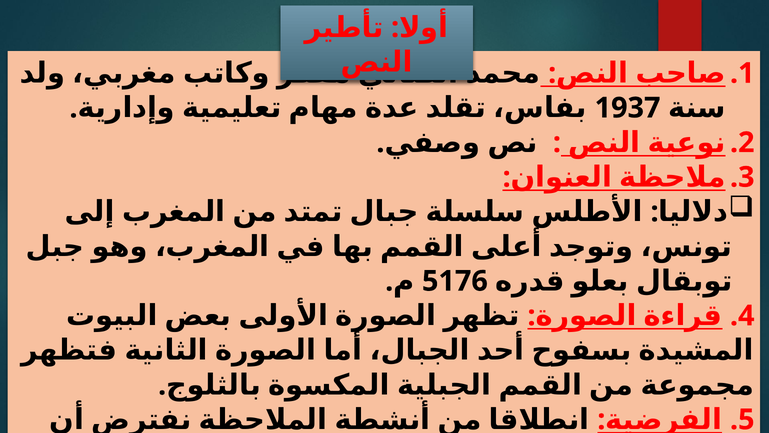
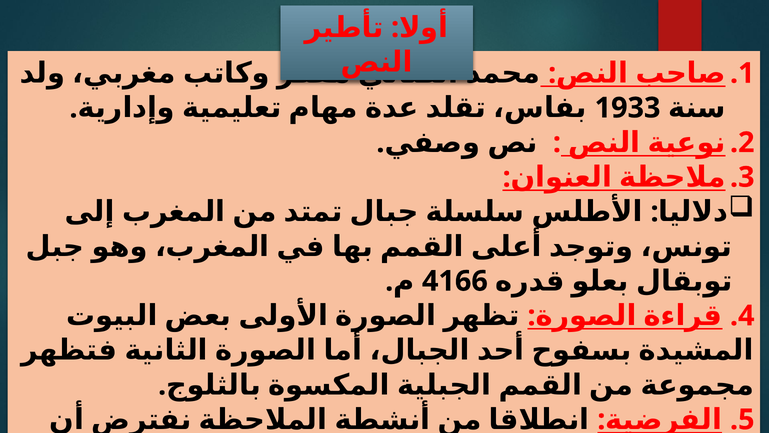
1937: 1937 -> 1933
5176: 5176 -> 4166
